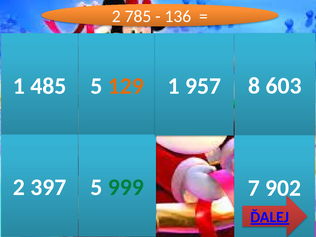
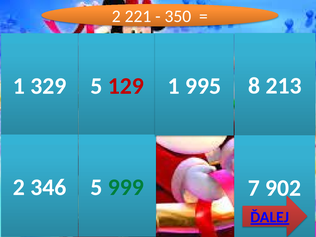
785: 785 -> 221
136: 136 -> 350
485: 485 -> 329
129 colour: orange -> red
957: 957 -> 995
603: 603 -> 213
397: 397 -> 346
